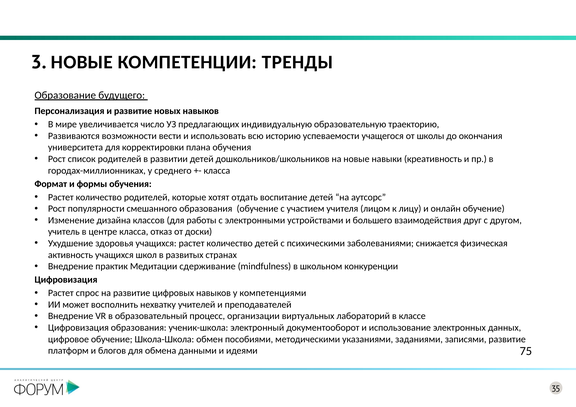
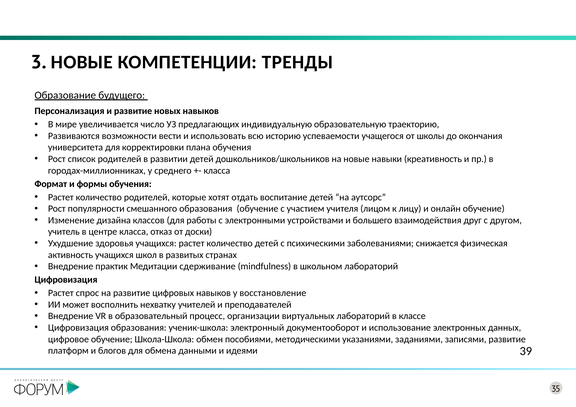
школьном конкуренции: конкуренции -> лабораторий
компетенциями: компетенциями -> восстановление
75: 75 -> 39
